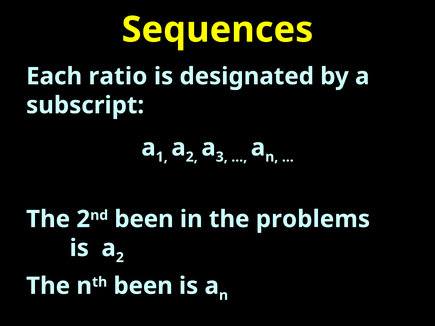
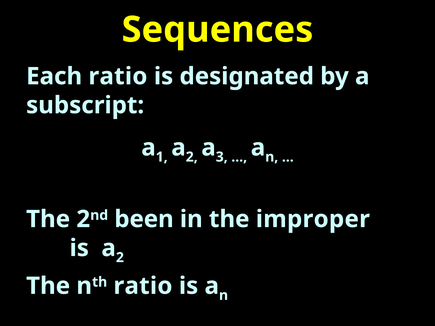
problems: problems -> improper
been at (143, 286): been -> ratio
